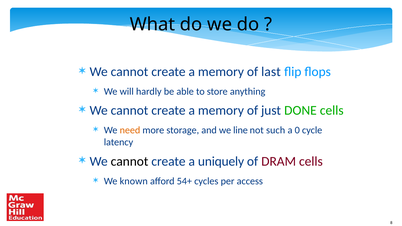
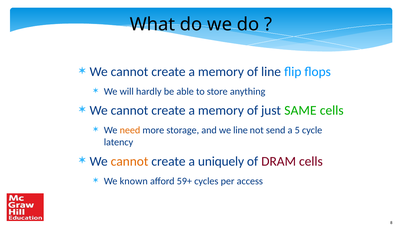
of last: last -> line
DONE: DONE -> SAME
such: such -> send
0: 0 -> 5
cannot at (130, 161) colour: black -> orange
54+: 54+ -> 59+
